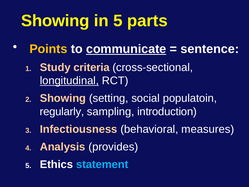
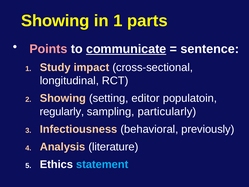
in 5: 5 -> 1
Points colour: yellow -> pink
criteria: criteria -> impact
longitudinal underline: present -> none
social: social -> editor
introduction: introduction -> particularly
measures: measures -> previously
provides: provides -> literature
